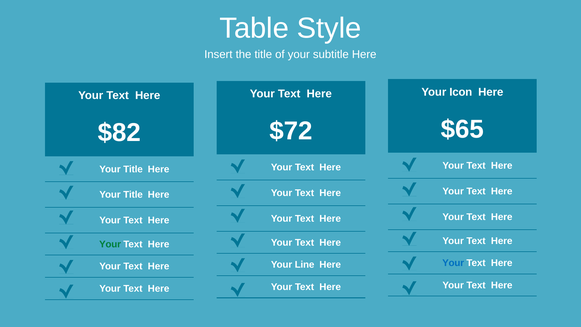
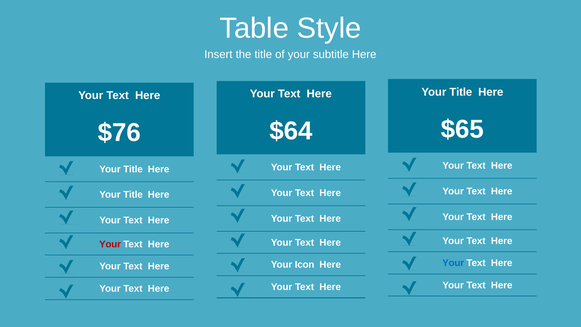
Icon at (461, 92): Icon -> Title
$72: $72 -> $64
$82: $82 -> $76
Your at (110, 244) colour: green -> red
Line: Line -> Icon
